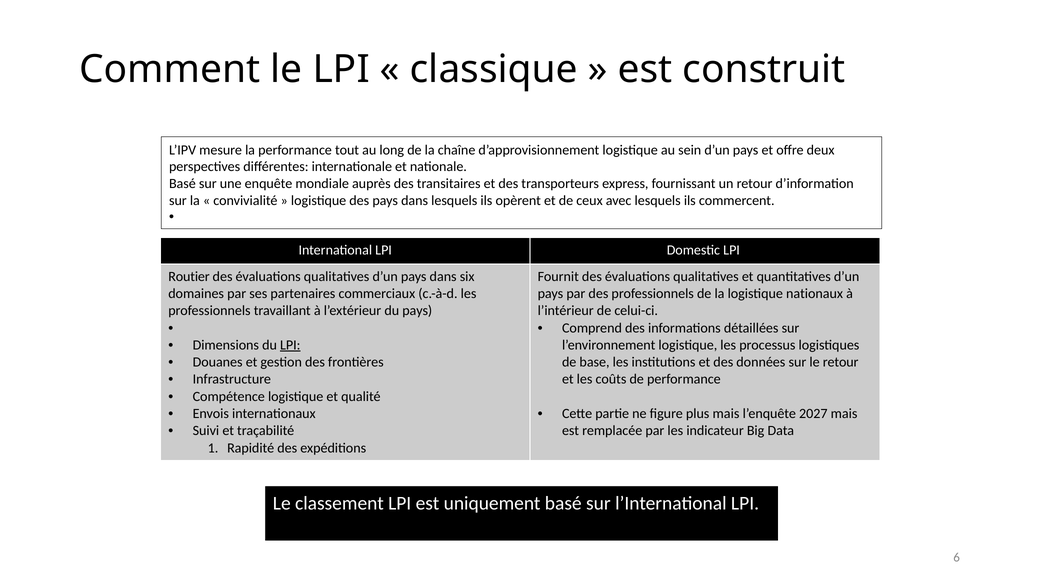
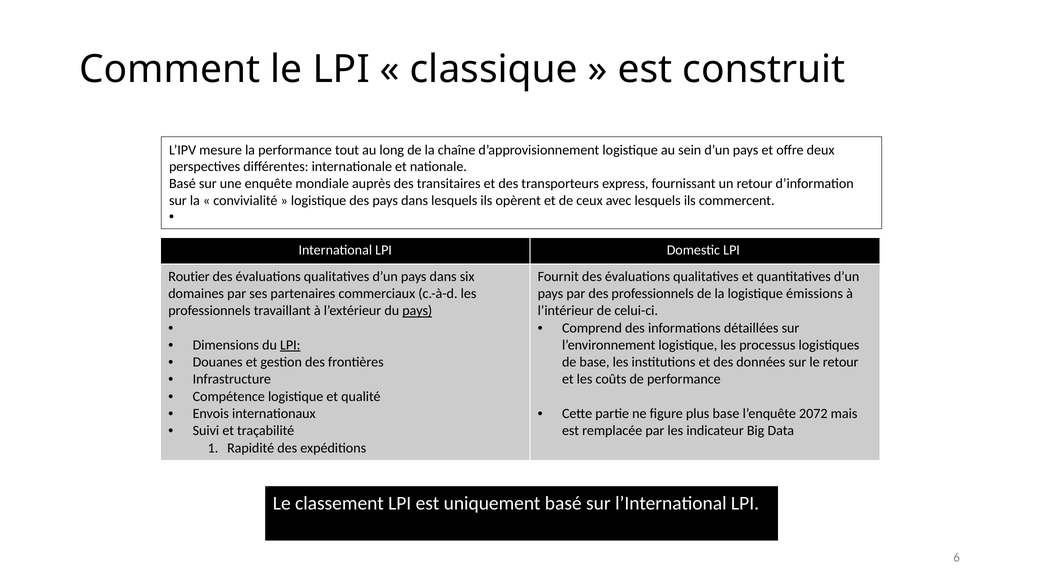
nationaux: nationaux -> émissions
pays at (417, 311) underline: none -> present
plus mais: mais -> base
2027: 2027 -> 2072
